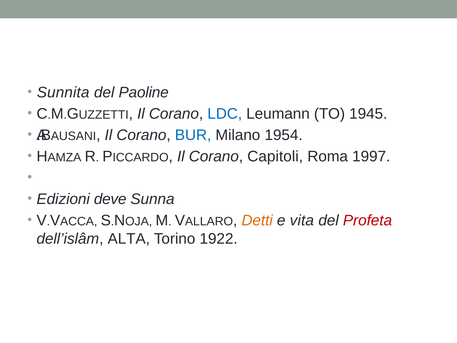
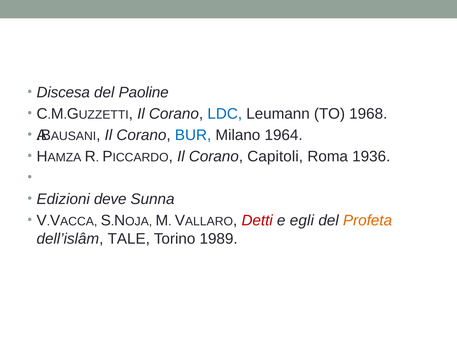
Sunnita: Sunnita -> Discesa
1945: 1945 -> 1968
1954: 1954 -> 1964
1997: 1997 -> 1936
Detti colour: orange -> red
vita: vita -> egli
Profeta colour: red -> orange
ALTA: ALTA -> TALE
1922: 1922 -> 1989
